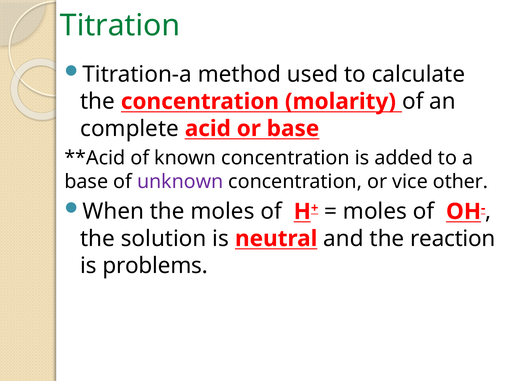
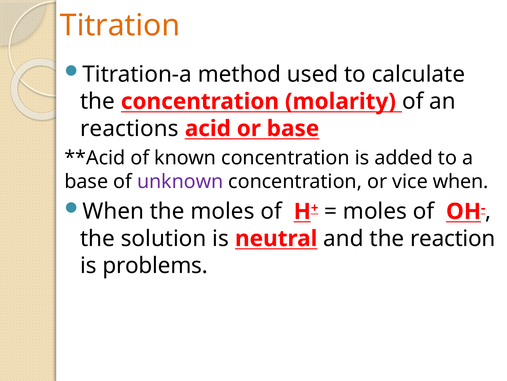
Titration colour: green -> orange
complete: complete -> reactions
vice other: other -> when
